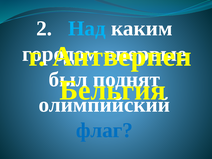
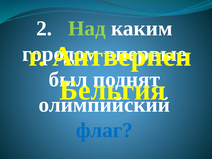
Над colour: light blue -> light green
